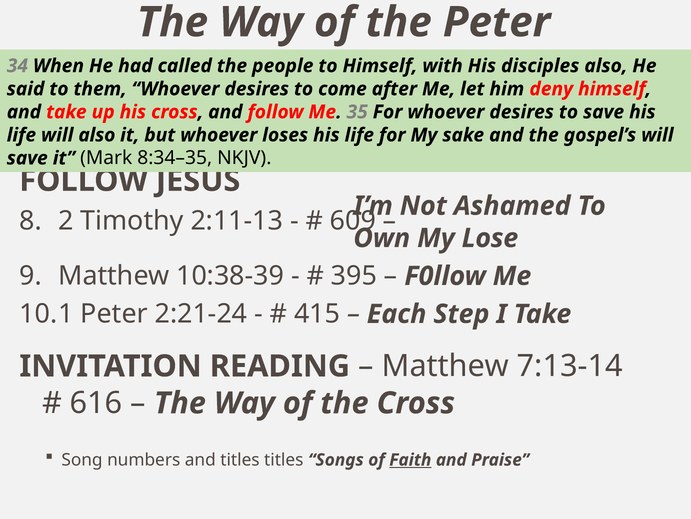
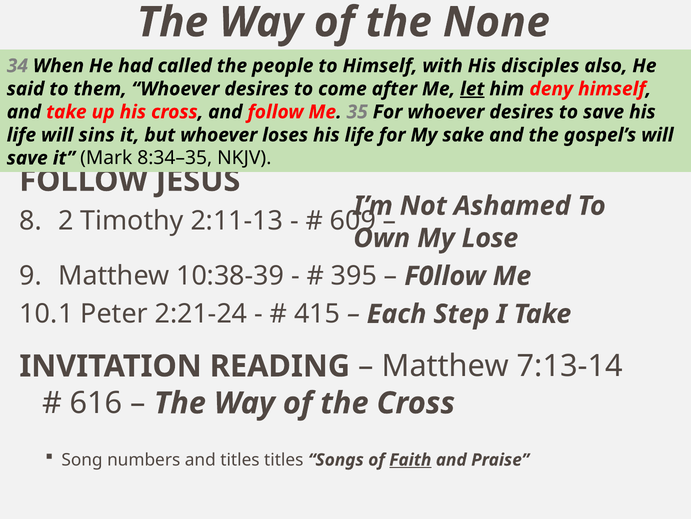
the Peter: Peter -> None
let underline: none -> present
will also: also -> sins
